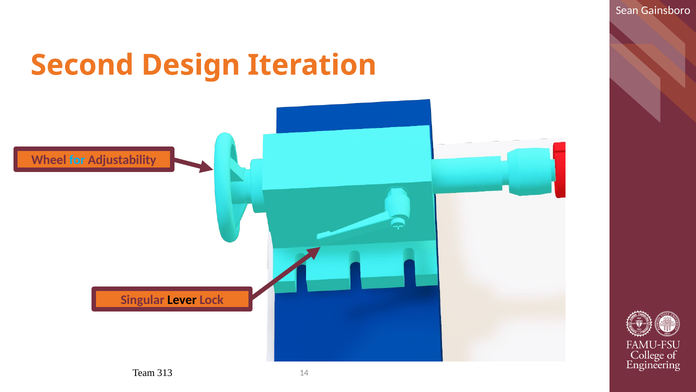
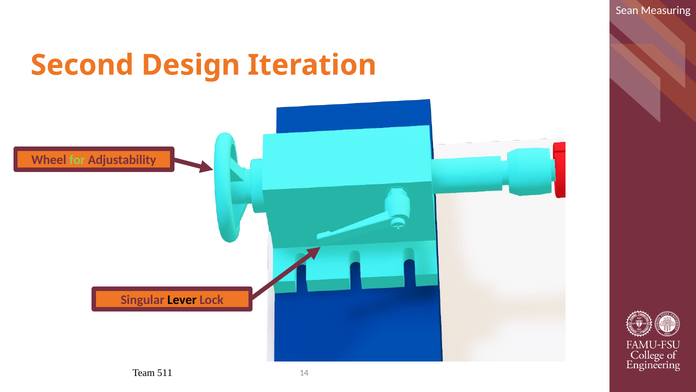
Gainsboro: Gainsboro -> Measuring
for colour: light blue -> light green
313: 313 -> 511
